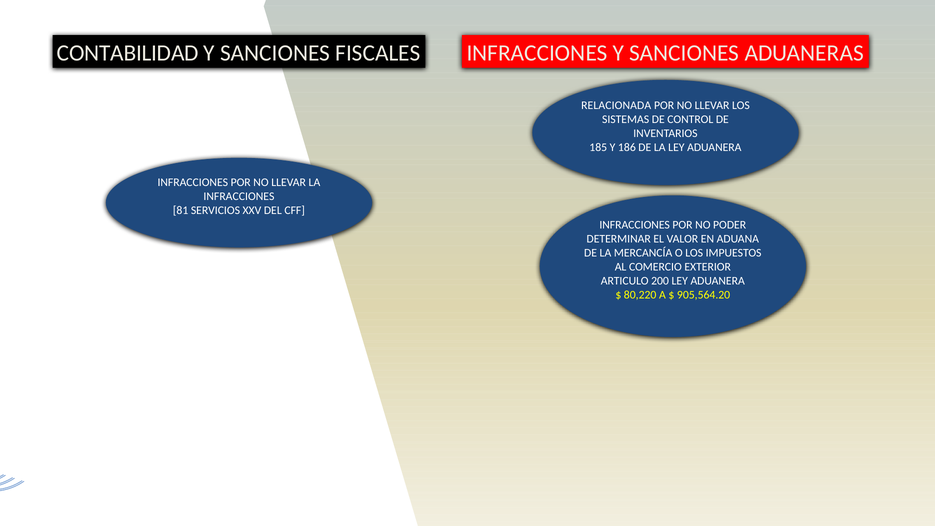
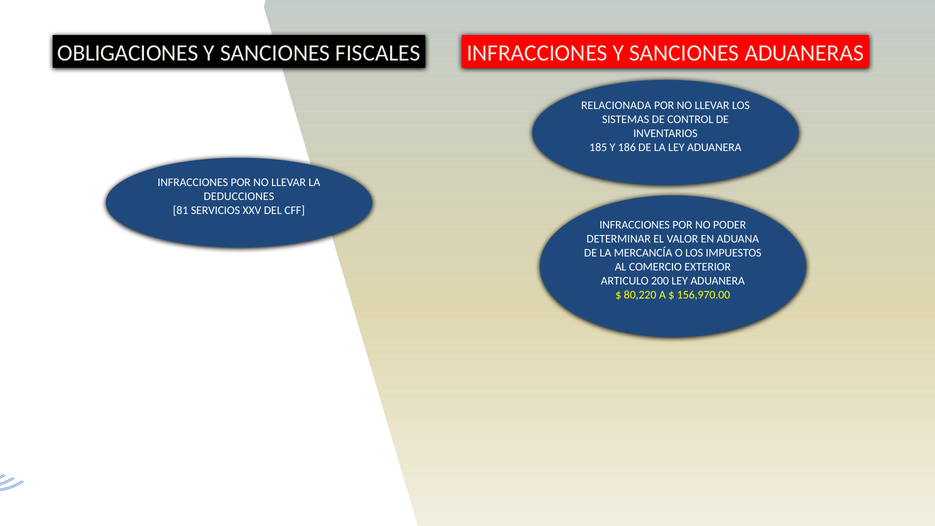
CONTABILIDAD: CONTABILIDAD -> OBLIGACIONES
INFRACCIONES at (239, 196): INFRACCIONES -> DEDUCCIONES
905,564.20: 905,564.20 -> 156,970.00
